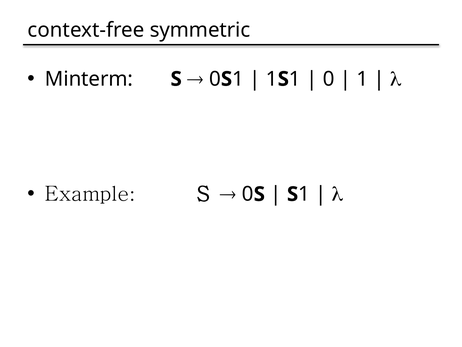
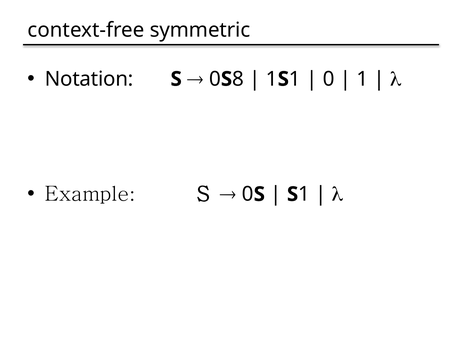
Minterm: Minterm -> Notation
0 S 1: 1 -> 8
